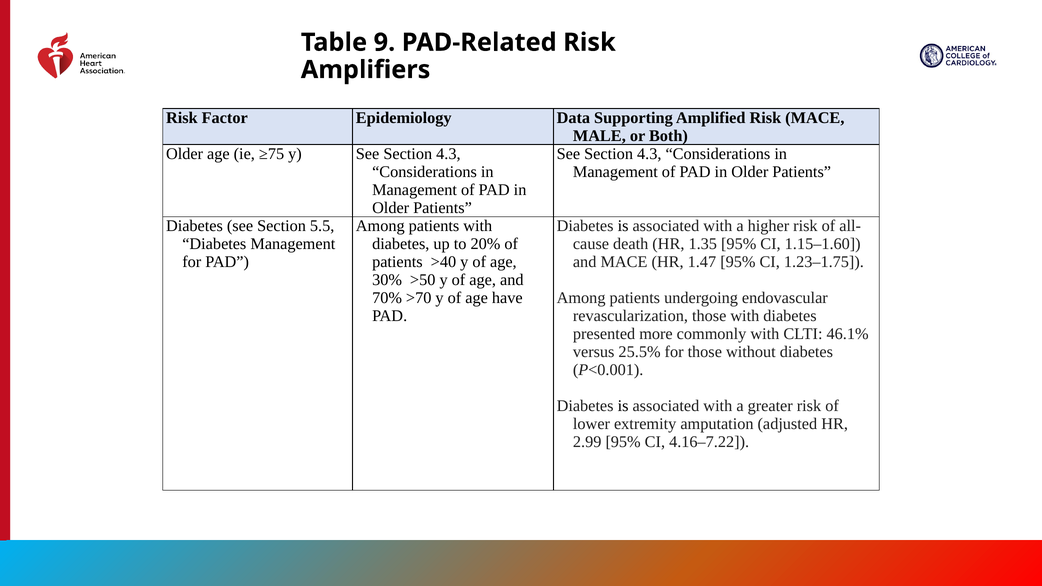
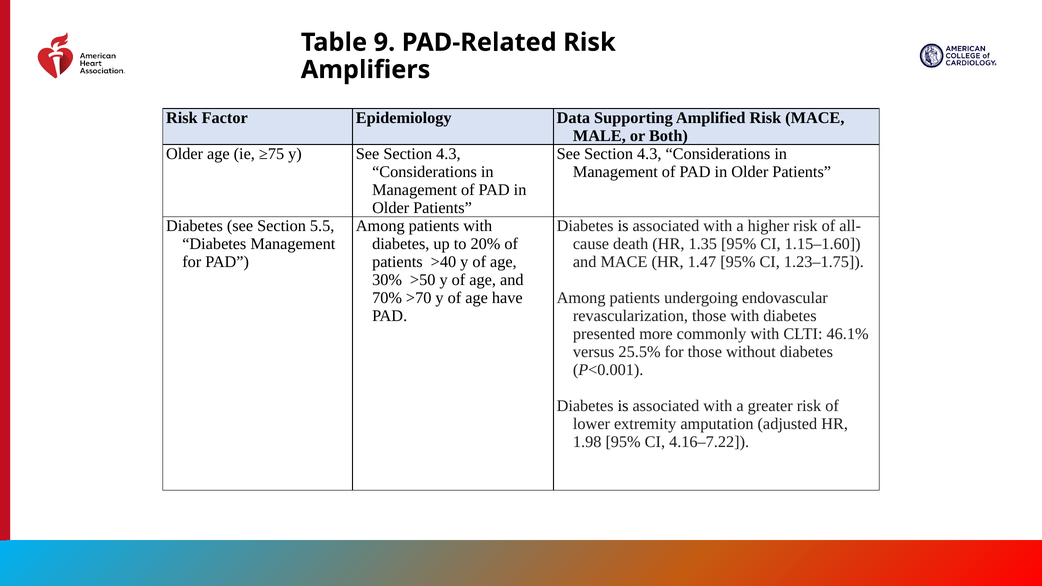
2.99: 2.99 -> 1.98
